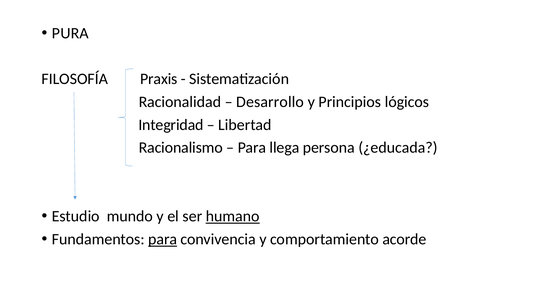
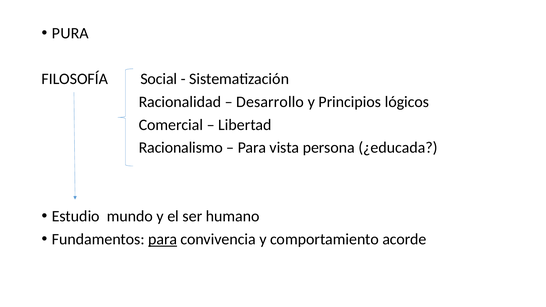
Praxis: Praxis -> Social
Integridad: Integridad -> Comercial
llega: llega -> vista
humano underline: present -> none
